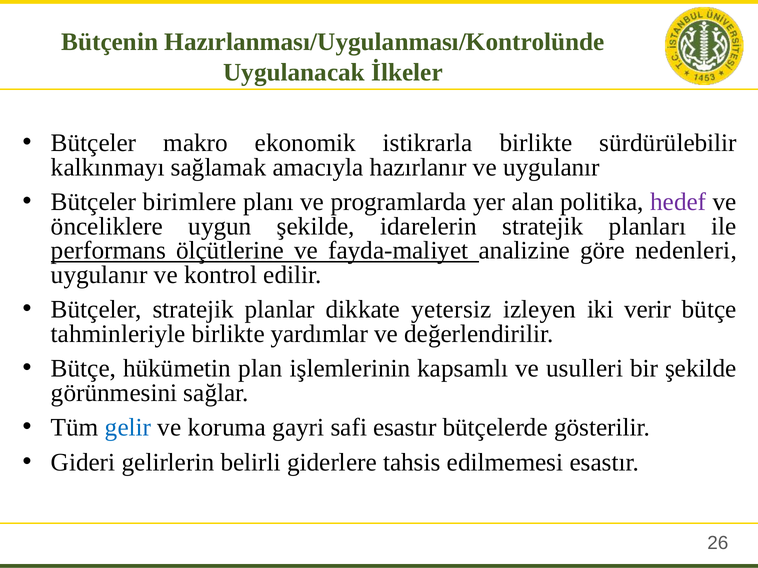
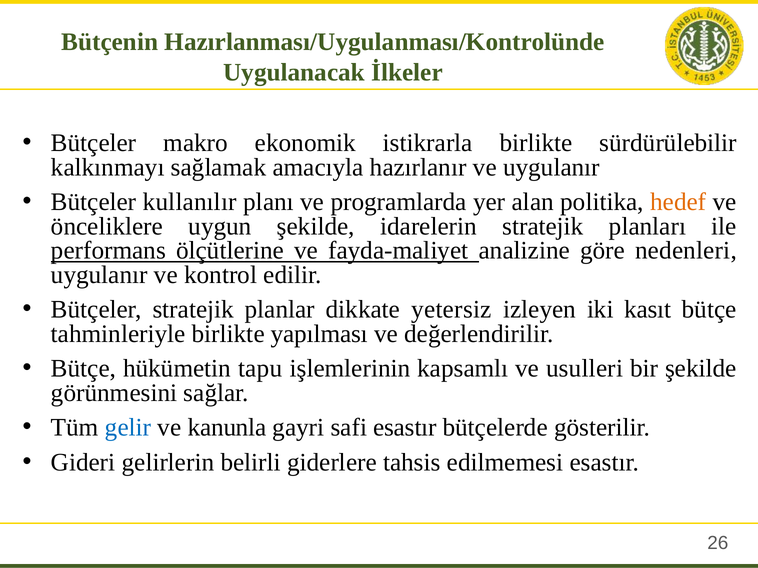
birimlere: birimlere -> kullanılır
hedef colour: purple -> orange
verir: verir -> kasıt
yardımlar: yardımlar -> yapılması
plan: plan -> tapu
koruma: koruma -> kanunla
